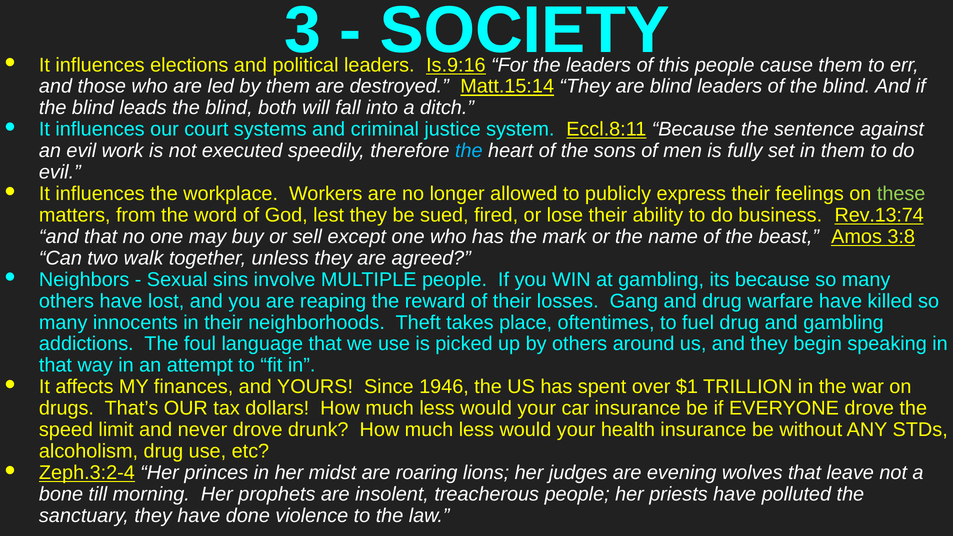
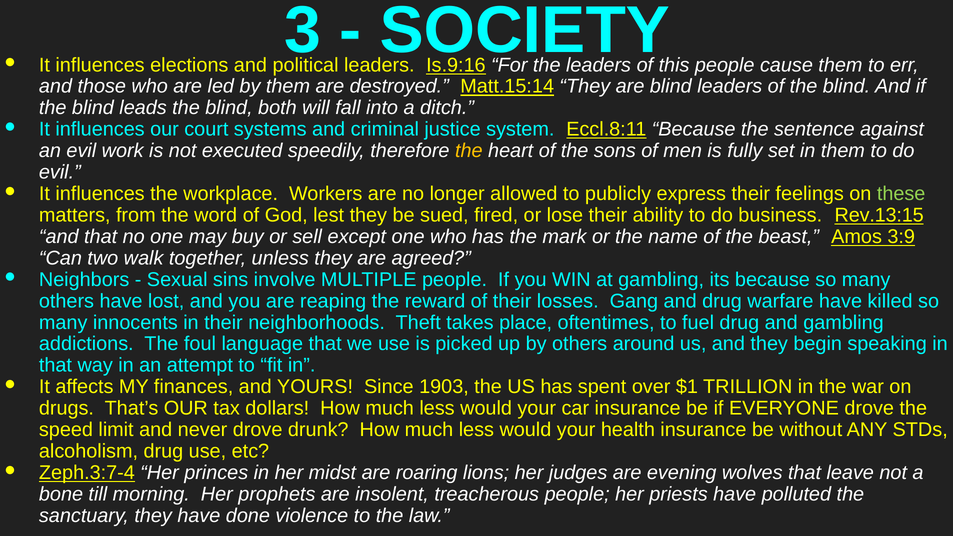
the at (469, 151) colour: light blue -> yellow
Rev.13:74: Rev.13:74 -> Rev.13:15
3:8: 3:8 -> 3:9
1946: 1946 -> 1903
Zeph.3:2-4: Zeph.3:2-4 -> Zeph.3:7-4
